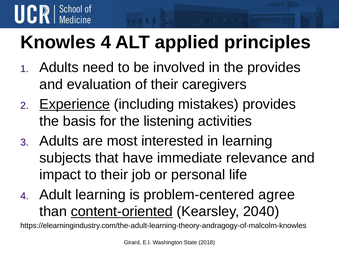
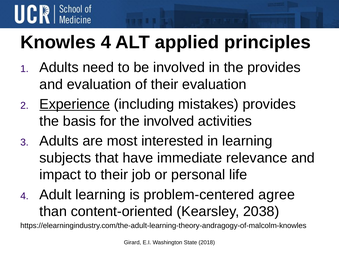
their caregivers: caregivers -> evaluation
the listening: listening -> involved
content-oriented underline: present -> none
2040: 2040 -> 2038
